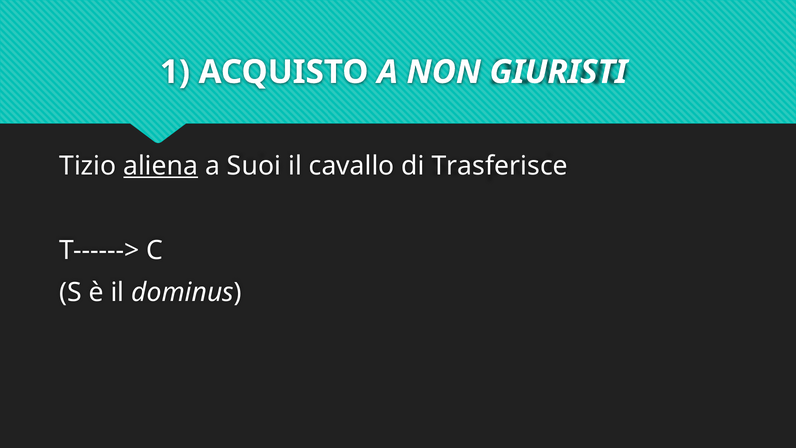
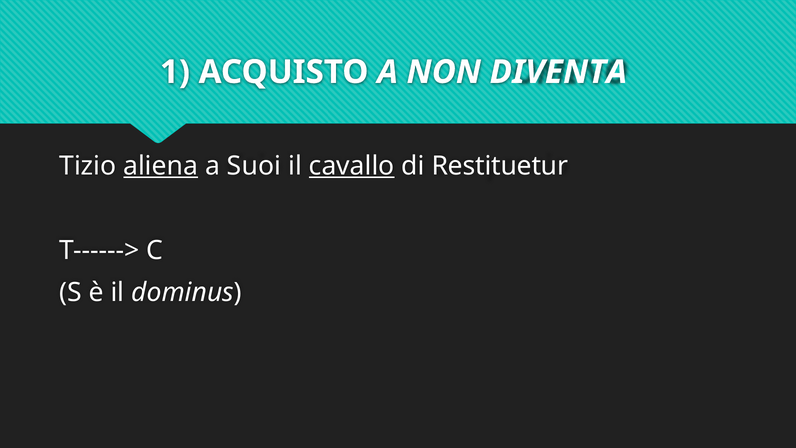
GIURISTI: GIURISTI -> DIVENTA
cavallo underline: none -> present
Trasferisce: Trasferisce -> Restituetur
